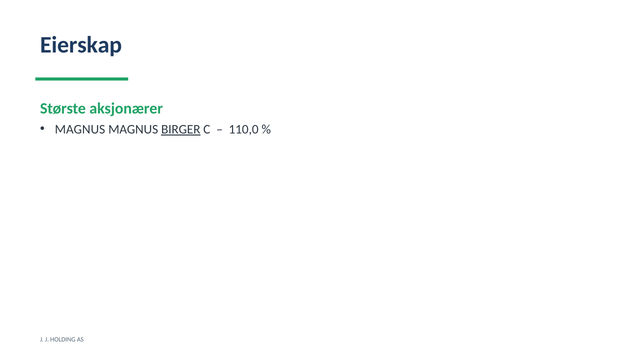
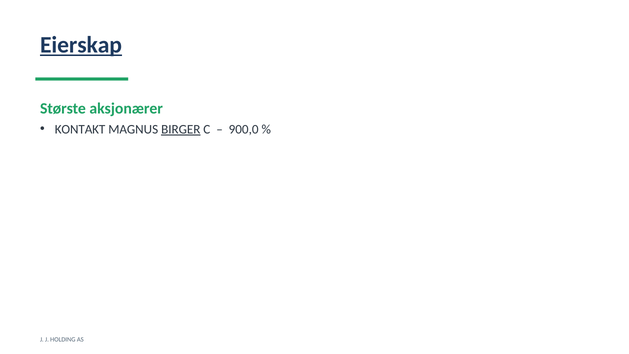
Eierskap underline: none -> present
MAGNUS at (80, 129): MAGNUS -> KONTAKT
110,0: 110,0 -> 900,0
